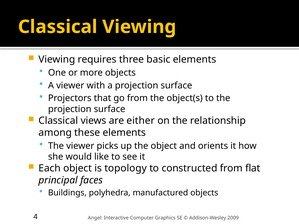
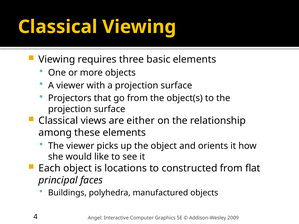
topology: topology -> locations
